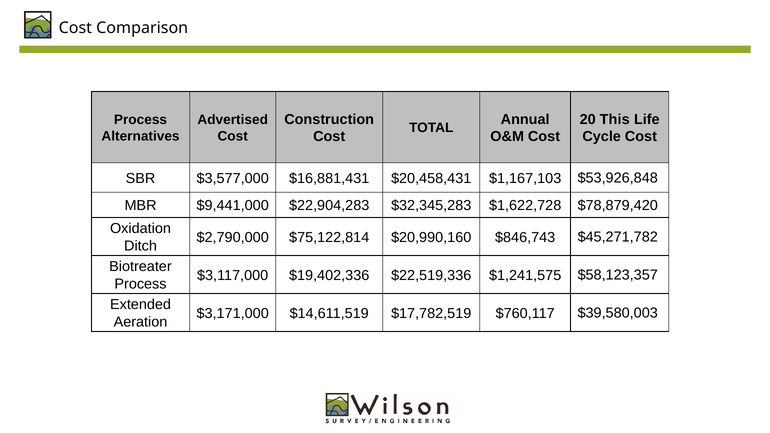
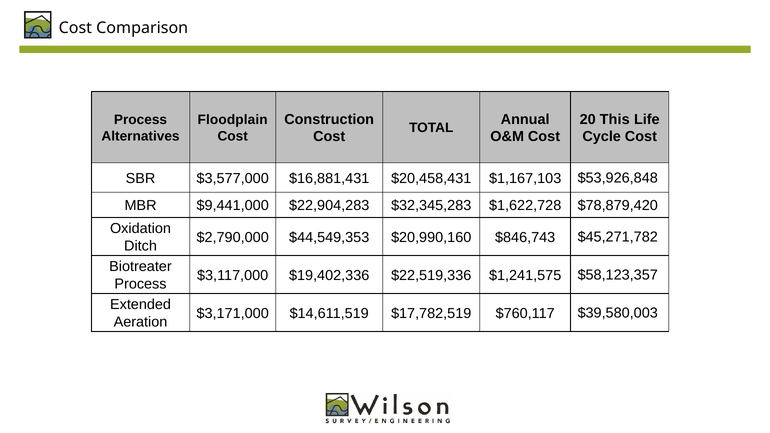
Advertised: Advertised -> Floodplain
$75,122,814: $75,122,814 -> $44,549,353
